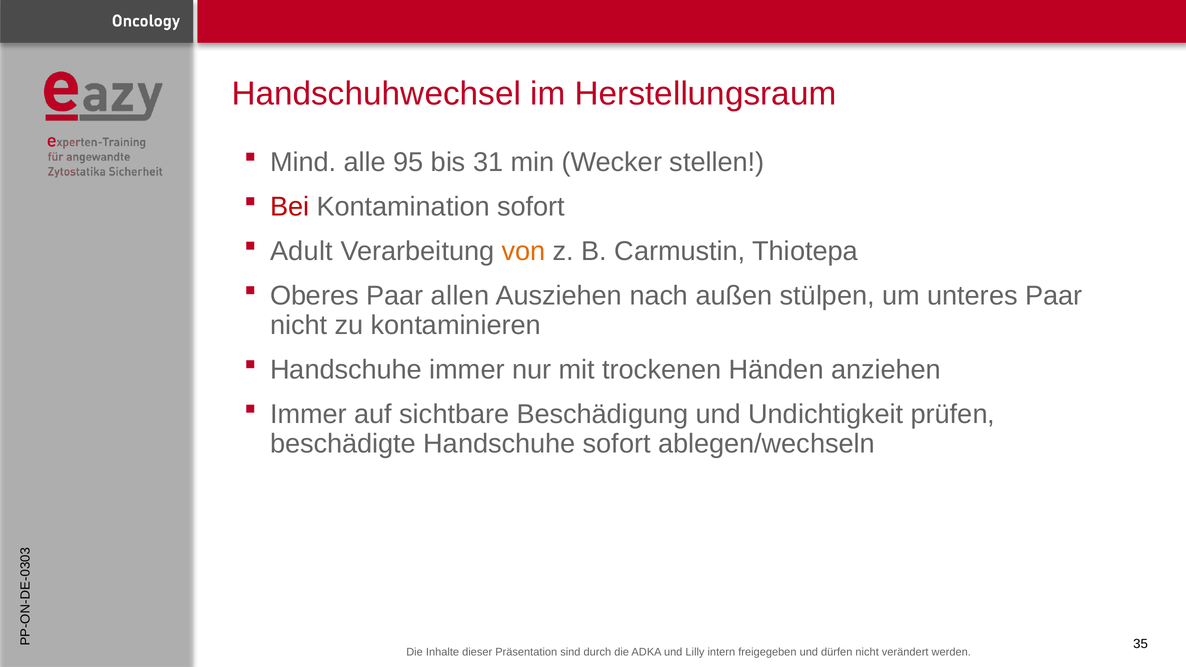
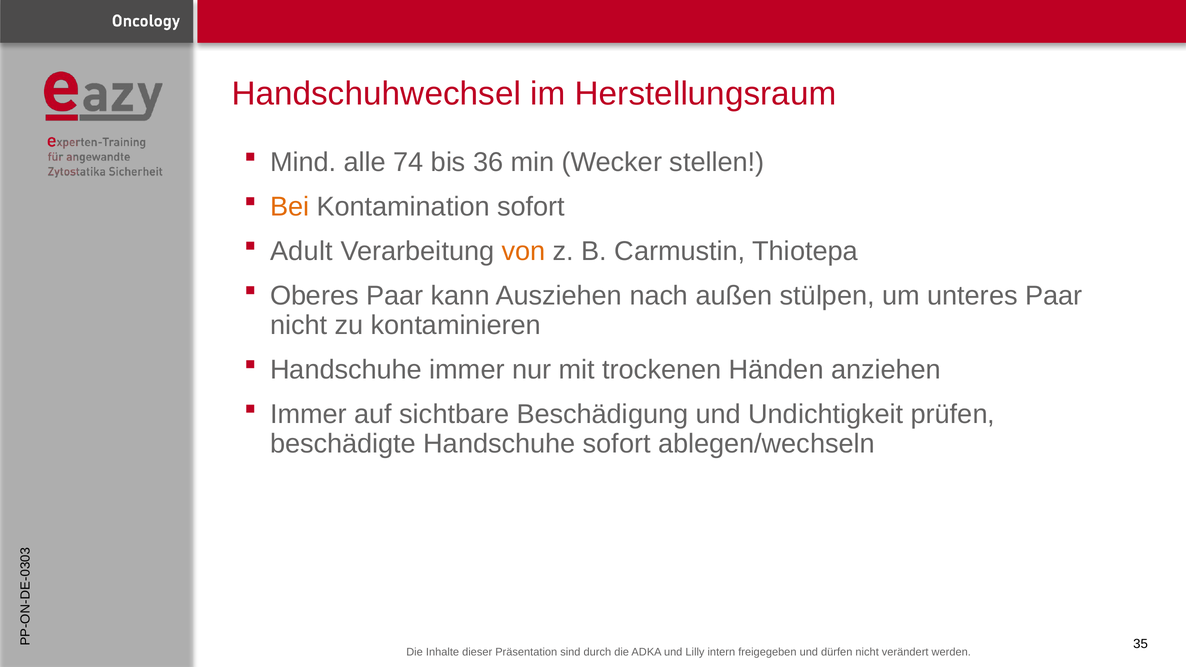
95: 95 -> 74
31: 31 -> 36
Bei colour: red -> orange
allen: allen -> kann
